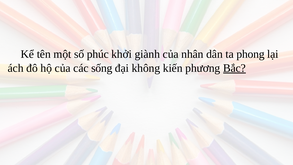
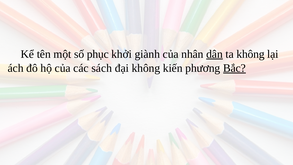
phúc: phúc -> phục
dân underline: none -> present
ta phong: phong -> không
sống: sống -> sách
